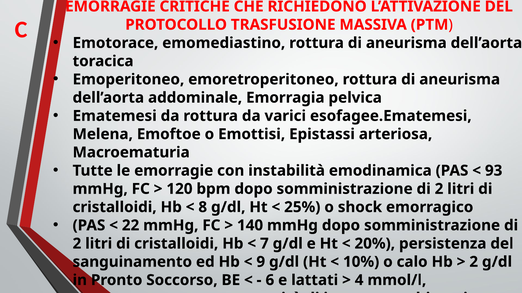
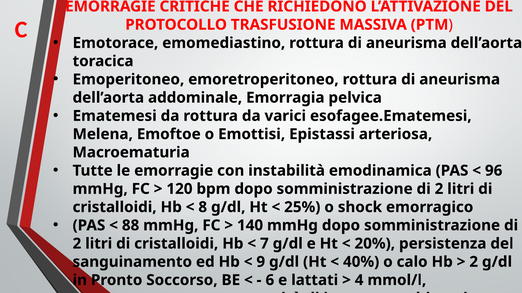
93: 93 -> 96
22: 22 -> 88
10%: 10% -> 40%
